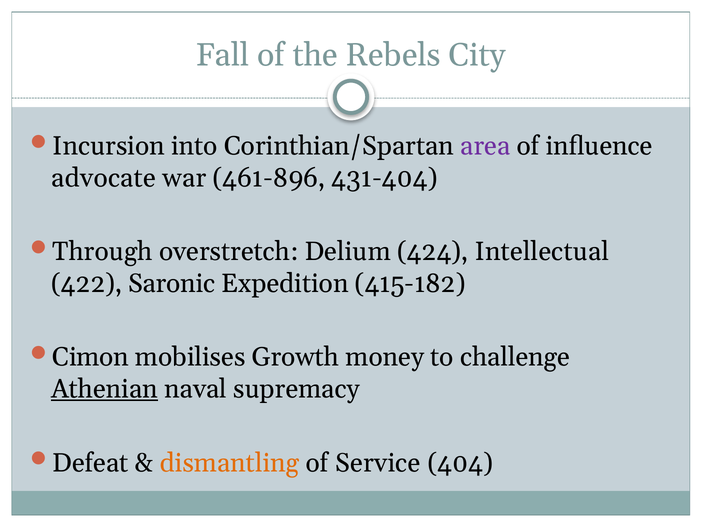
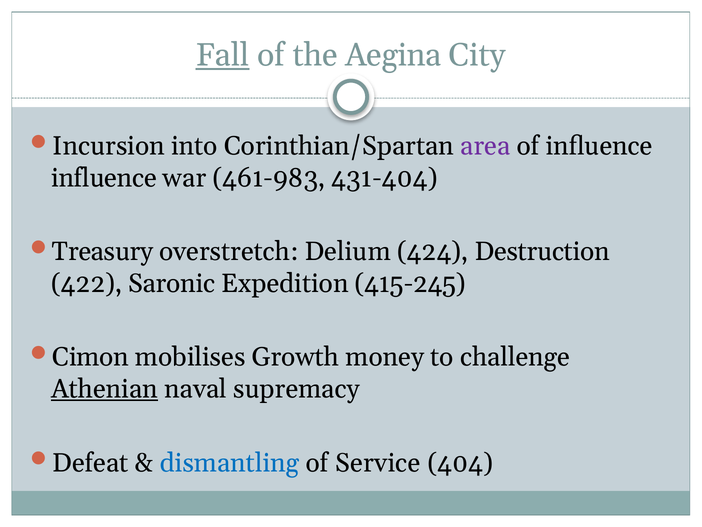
Fall underline: none -> present
Rebels: Rebels -> Aegina
advocate at (104, 178): advocate -> influence
461-896: 461-896 -> 461-983
Through: Through -> Treasury
Intellectual: Intellectual -> Destruction
415-182: 415-182 -> 415-245
dismantling colour: orange -> blue
